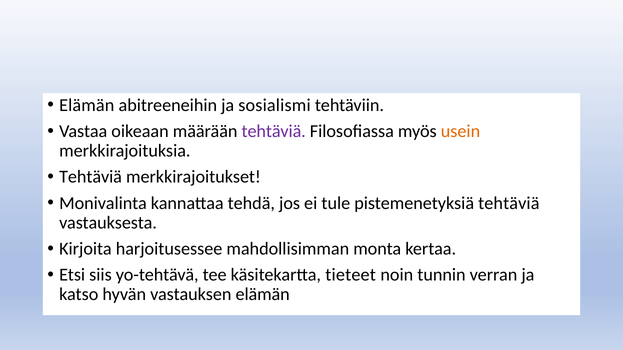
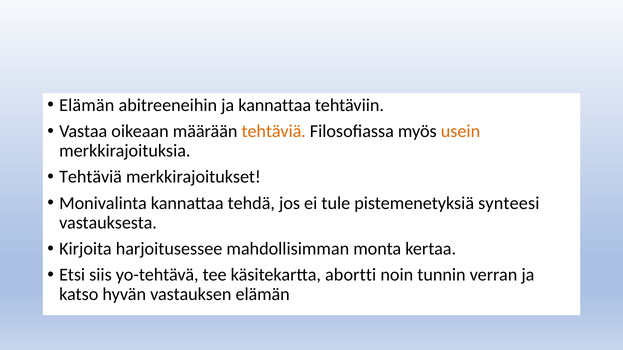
ja sosialismi: sosialismi -> kannattaa
tehtäviä at (274, 131) colour: purple -> orange
pistemenetyksiä tehtäviä: tehtäviä -> synteesi
tieteet: tieteet -> abortti
